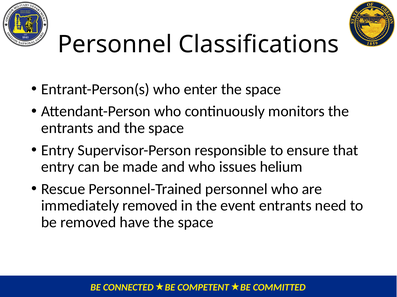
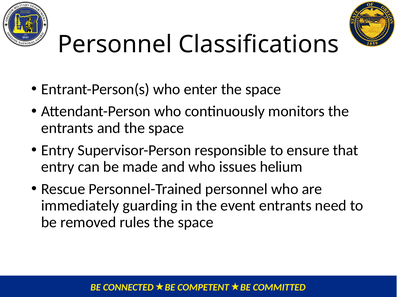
immediately removed: removed -> guarding
have: have -> rules
